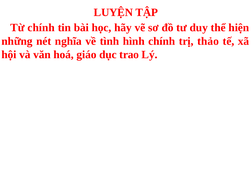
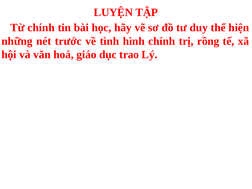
nghĩa: nghĩa -> trước
thảo: thảo -> rồng
